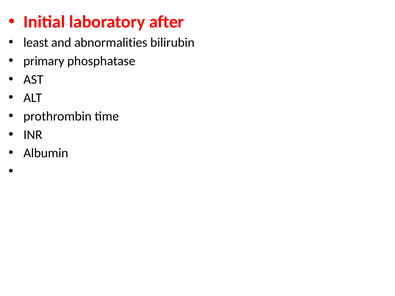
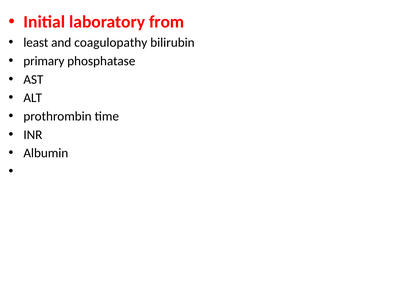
after: after -> from
abnormalities: abnormalities -> coagulopathy
